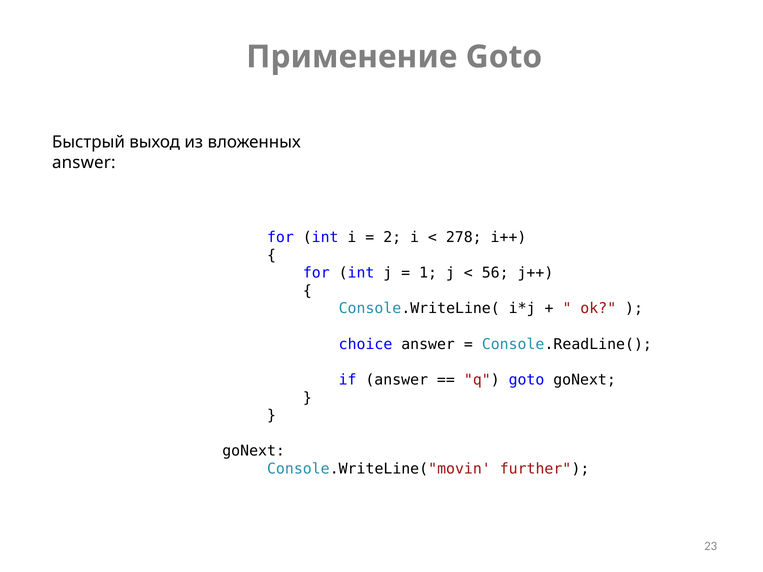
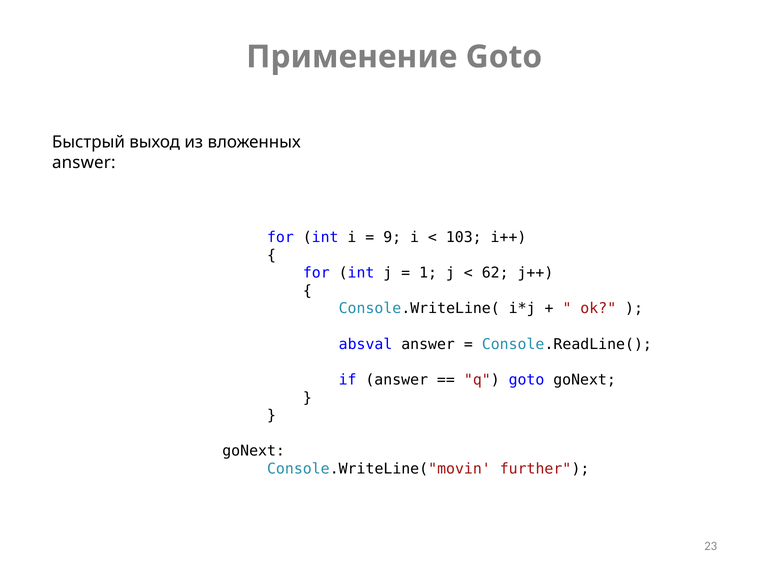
2: 2 -> 9
278: 278 -> 103
56: 56 -> 62
choice: choice -> absval
